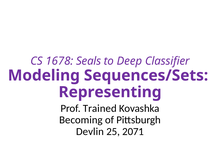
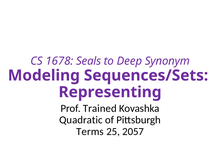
Classifier: Classifier -> Synonym
Becoming: Becoming -> Quadratic
Devlin: Devlin -> Terms
2071: 2071 -> 2057
